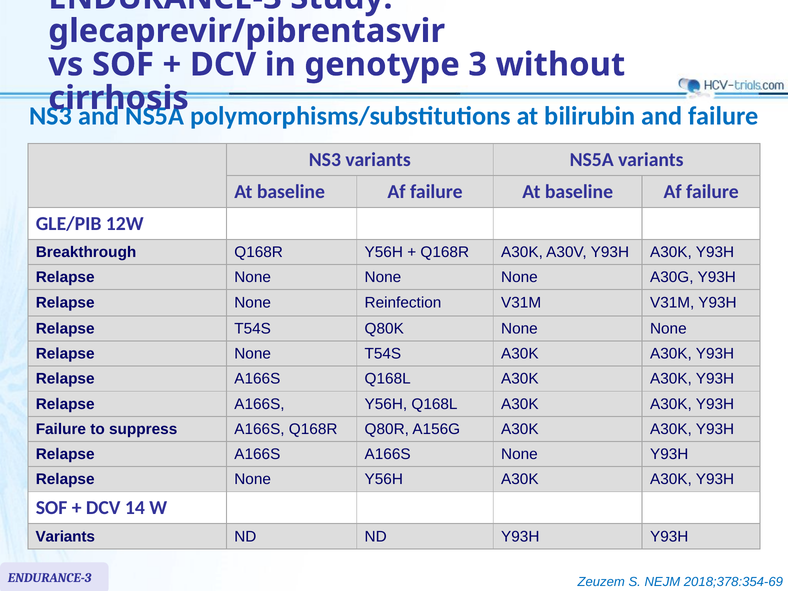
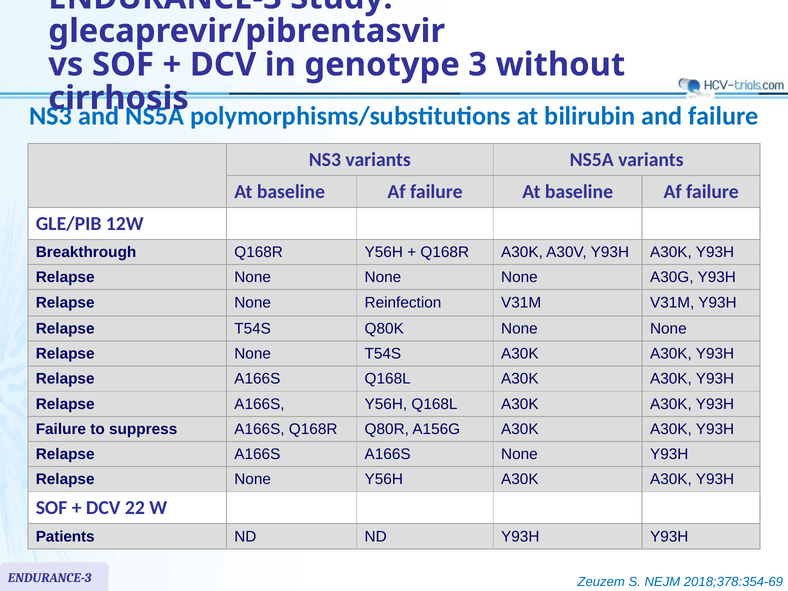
14: 14 -> 22
Variants at (65, 537): Variants -> Patients
